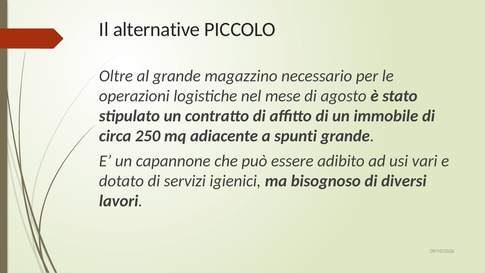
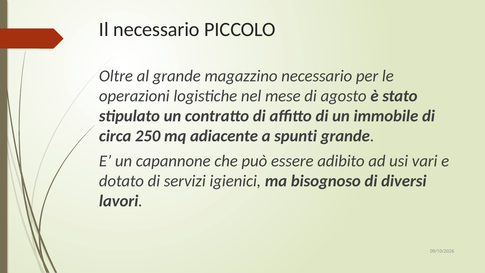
Il alternative: alternative -> necessario
